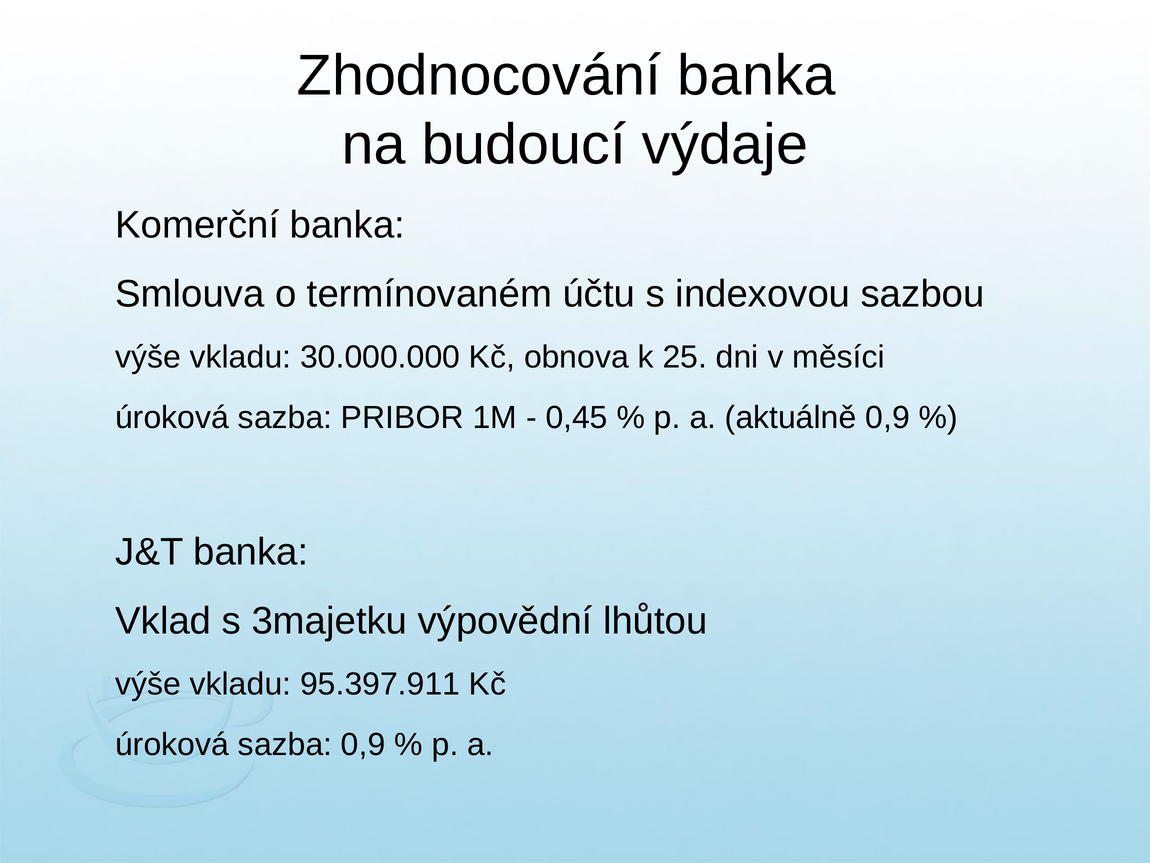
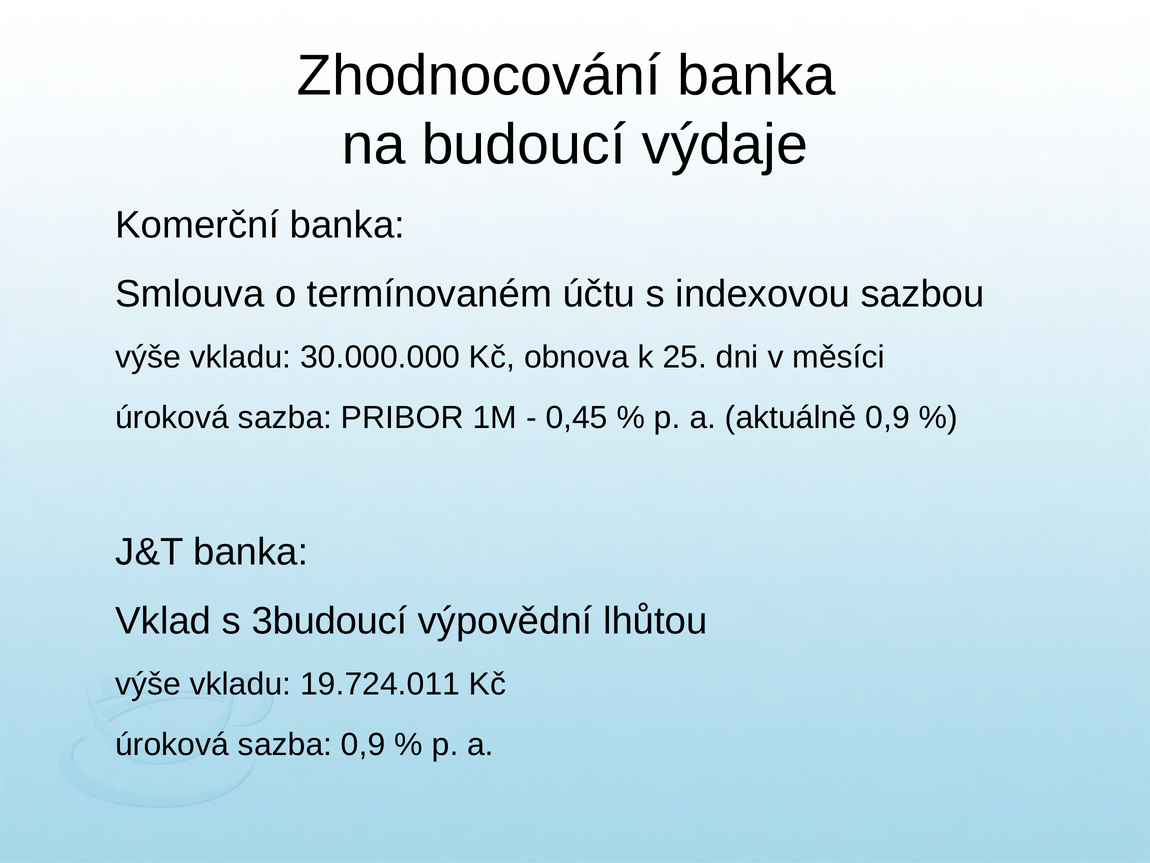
3majetku: 3majetku -> 3budoucí
95.397.911: 95.397.911 -> 19.724.011
